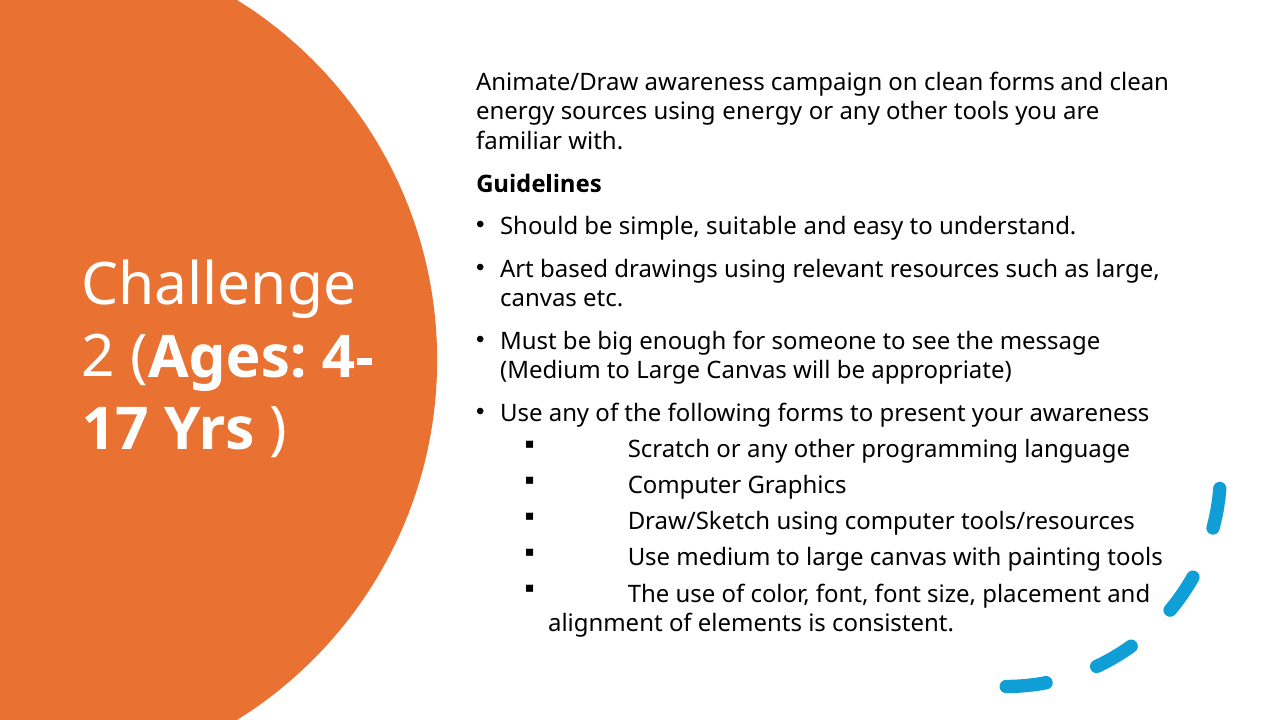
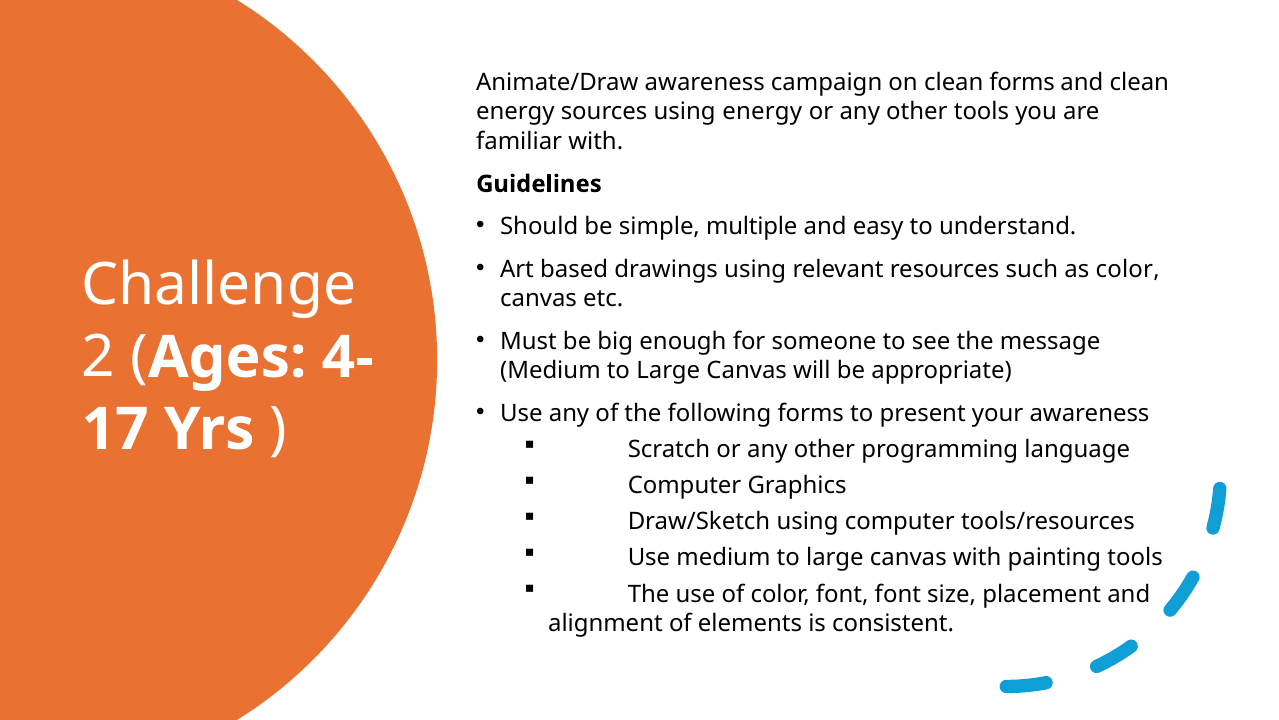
suitable: suitable -> multiple
as large: large -> color
